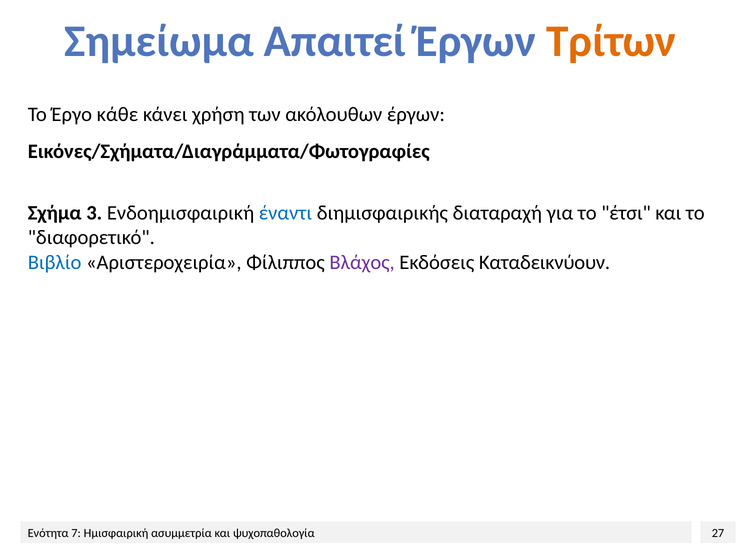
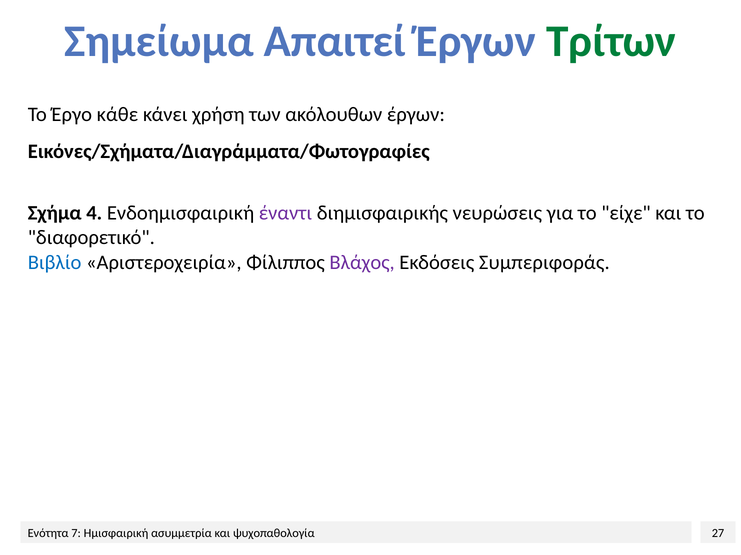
Τρίτων colour: orange -> green
3: 3 -> 4
έναντι colour: blue -> purple
διαταραχή: διαταραχή -> νευρώσεις
έτσι: έτσι -> είχε
Καταδεικνύουν: Καταδεικνύουν -> Συμπεριφοράς
